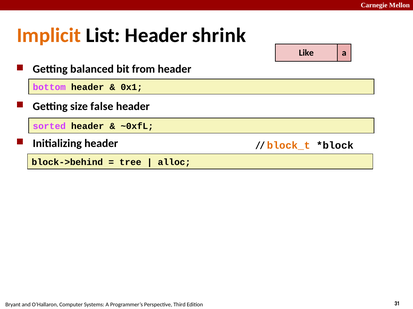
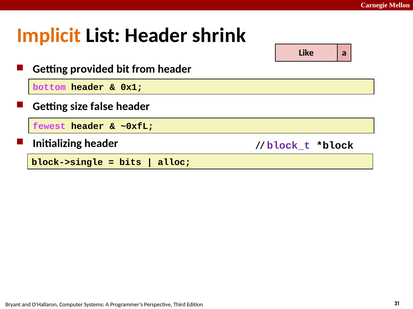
balanced: balanced -> provided
sorted: sorted -> fewest
block_t colour: orange -> purple
block->behind: block->behind -> block->single
tree: tree -> bits
